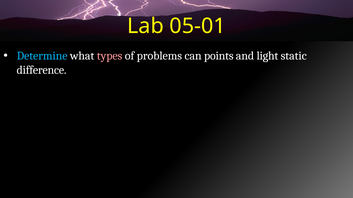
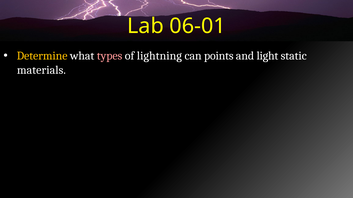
05-01: 05-01 -> 06-01
Determine colour: light blue -> yellow
problems: problems -> lightning
difference: difference -> materials
